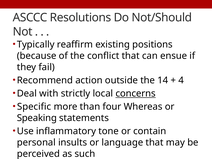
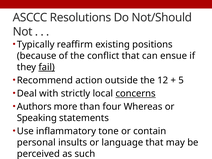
fail underline: none -> present
14: 14 -> 12
4: 4 -> 5
Specific: Specific -> Authors
